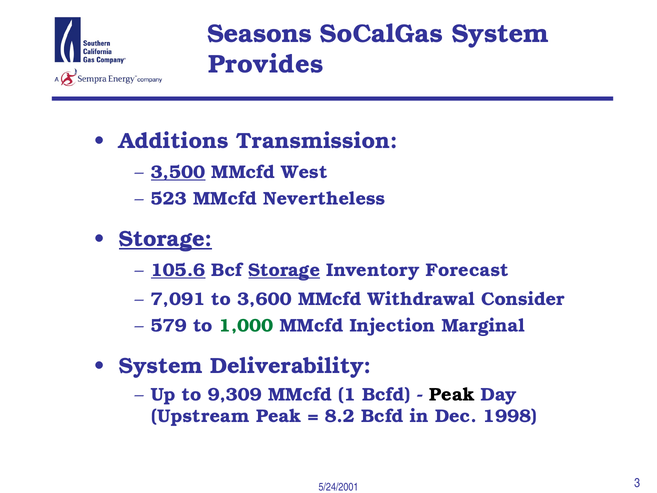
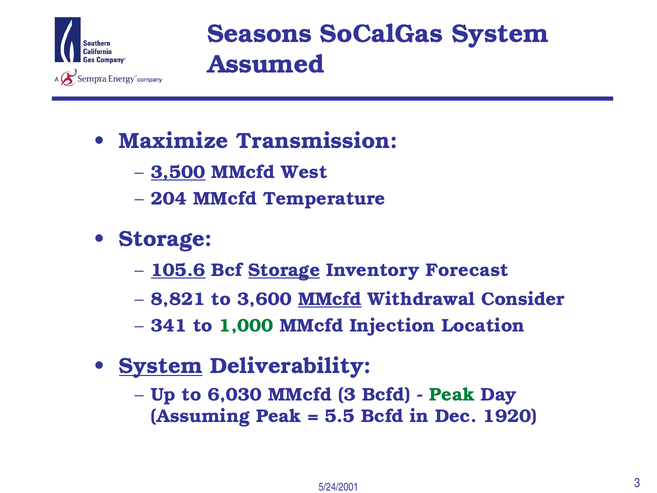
Provides: Provides -> Assumed
Additions: Additions -> Maximize
523: 523 -> 204
Nevertheless: Nevertheless -> Temperature
Storage at (166, 239) underline: present -> none
7,091: 7,091 -> 8,821
MMcfd at (330, 299) underline: none -> present
579: 579 -> 341
Marginal: Marginal -> Location
System at (161, 366) underline: none -> present
9,309: 9,309 -> 6,030
MMcfd 1: 1 -> 3
Peak at (452, 395) colour: black -> green
Upstream: Upstream -> Assuming
8.2: 8.2 -> 5.5
1998: 1998 -> 1920
